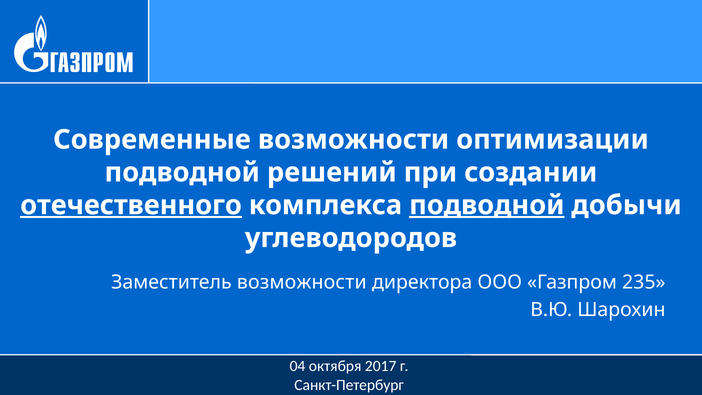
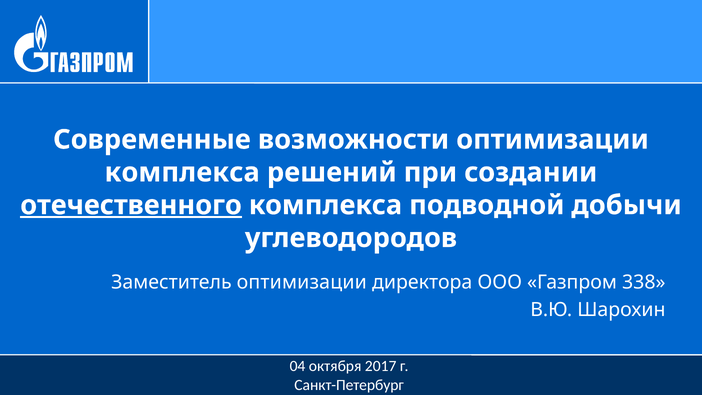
подводной at (182, 172): подводной -> комплекса
подводной at (487, 205) underline: present -> none
Заместитель возможности: возможности -> оптимизации
235: 235 -> 338
